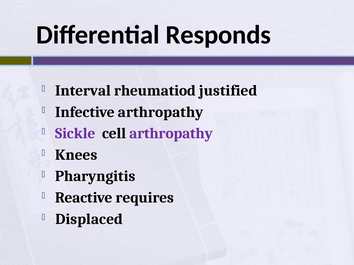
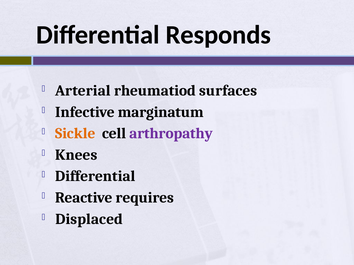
Interval: Interval -> Arterial
justified: justified -> surfaces
Infective arthropathy: arthropathy -> marginatum
Sickle colour: purple -> orange
Pharyngitis at (95, 177): Pharyngitis -> Differential
